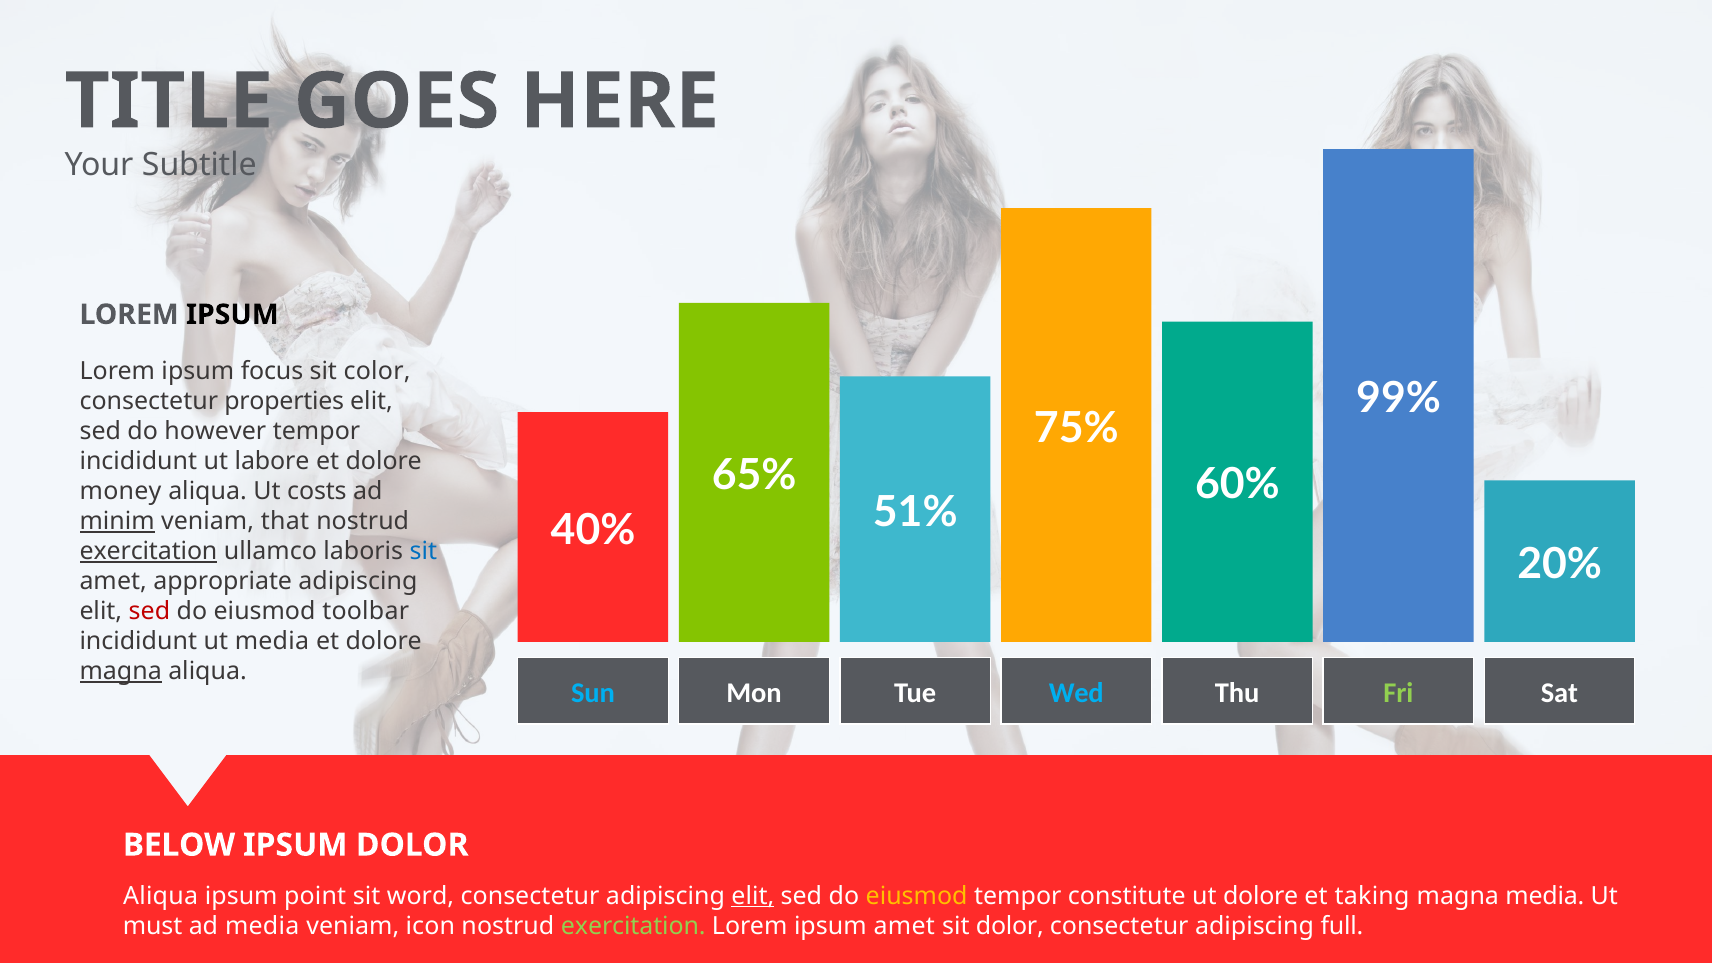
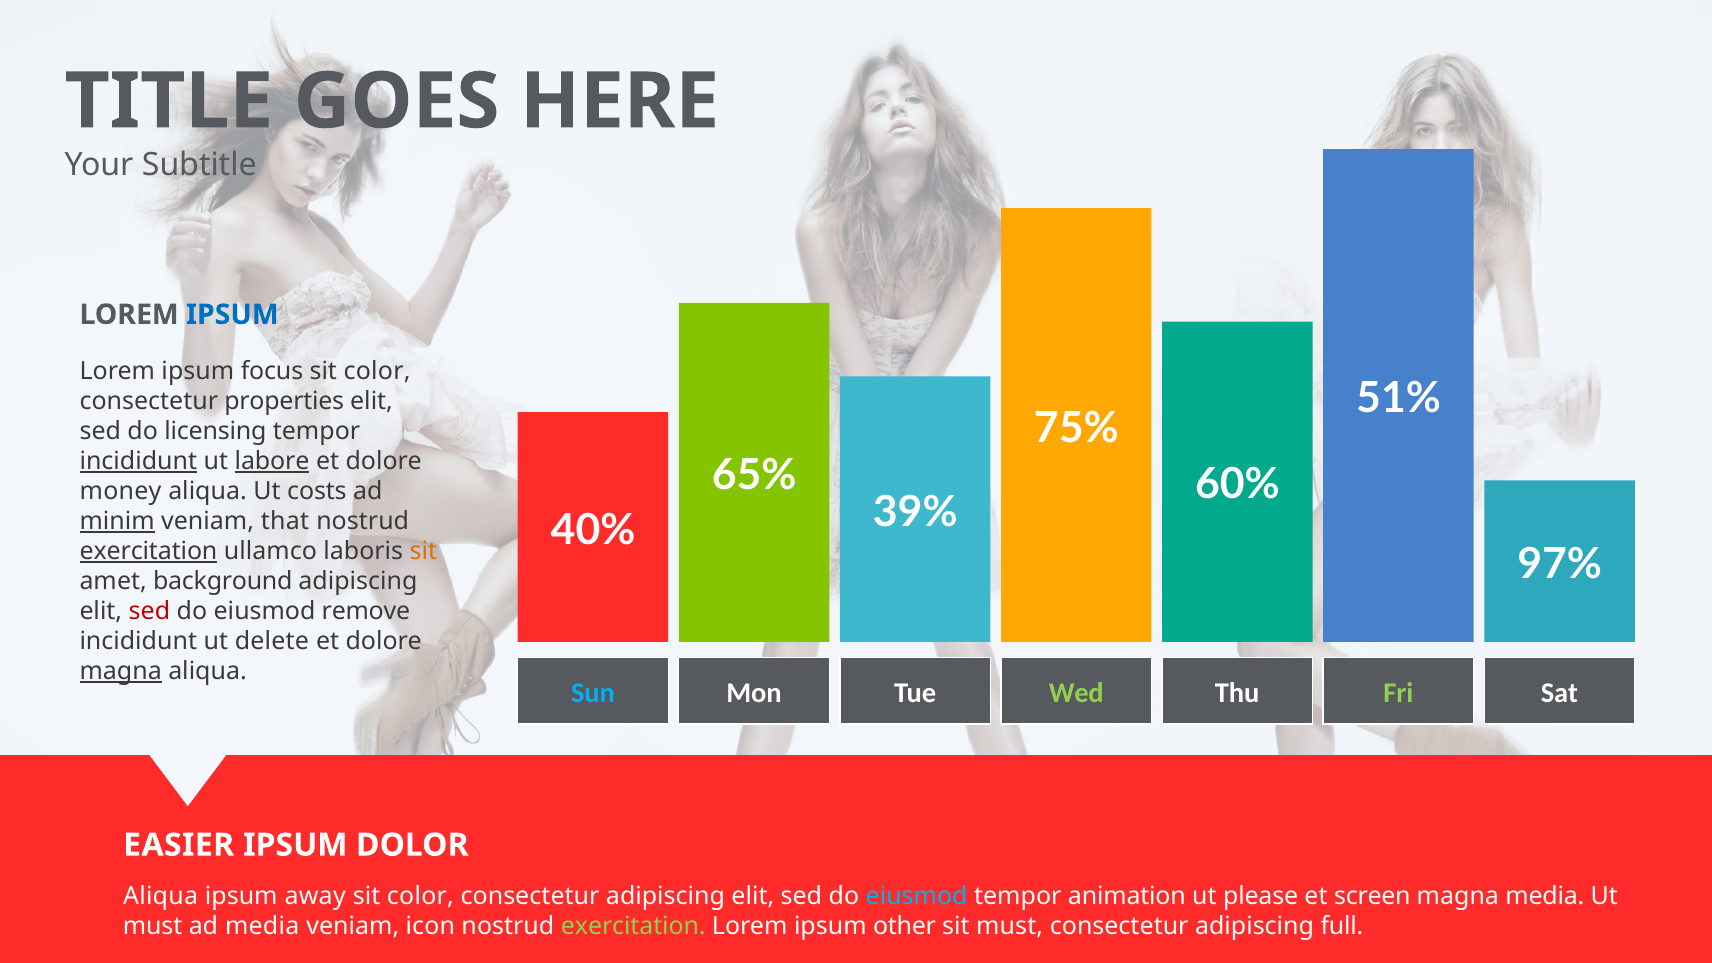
IPSUM at (232, 315) colour: black -> blue
99%: 99% -> 51%
however: however -> licensing
incididunt at (138, 461) underline: none -> present
labore underline: none -> present
51%: 51% -> 39%
sit at (423, 551) colour: blue -> orange
20%: 20% -> 97%
appropriate: appropriate -> background
toolbar: toolbar -> remove
ut media: media -> delete
Wed colour: light blue -> light green
BELOW: BELOW -> EASIER
point: point -> away
word at (421, 896): word -> color
elit at (753, 896) underline: present -> none
eiusmod at (917, 896) colour: yellow -> light blue
constitute: constitute -> animation
ut dolore: dolore -> please
taking: taking -> screen
ipsum amet: amet -> other
sit dolor: dolor -> must
